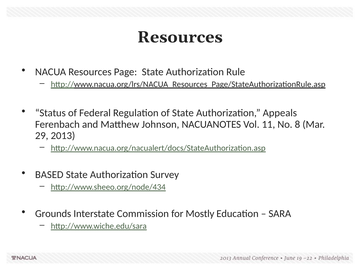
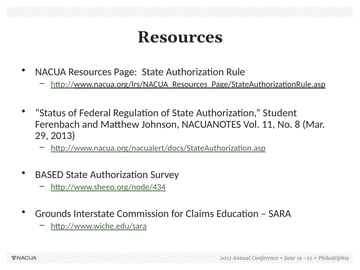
Appeals: Appeals -> Student
Mostly: Mostly -> Claims
